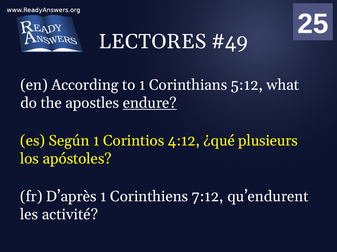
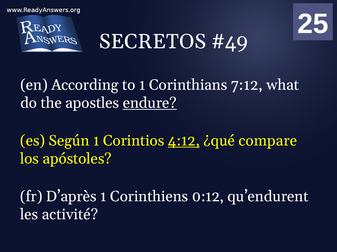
LECTORES: LECTORES -> SECRETOS
5:12: 5:12 -> 7:12
4:12 underline: none -> present
plusieurs: plusieurs -> compare
7:12: 7:12 -> 0:12
